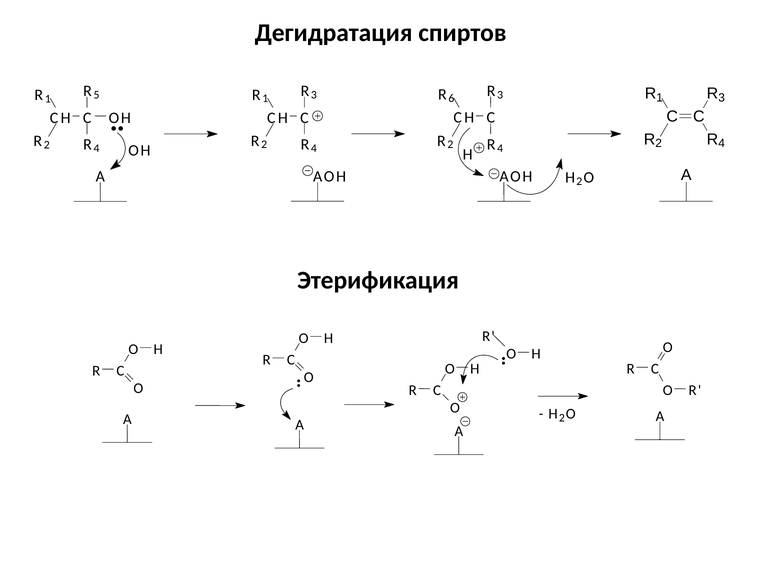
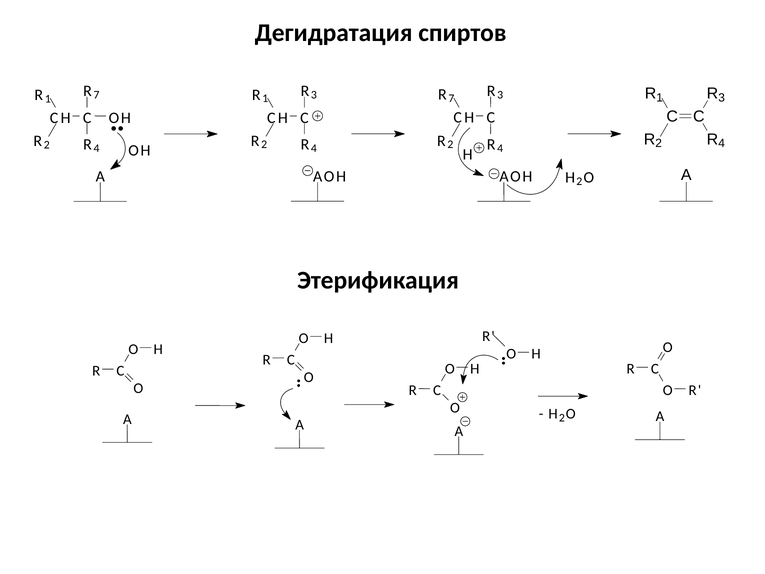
5 at (97, 95): 5 -> 7
6 at (451, 99): 6 -> 7
